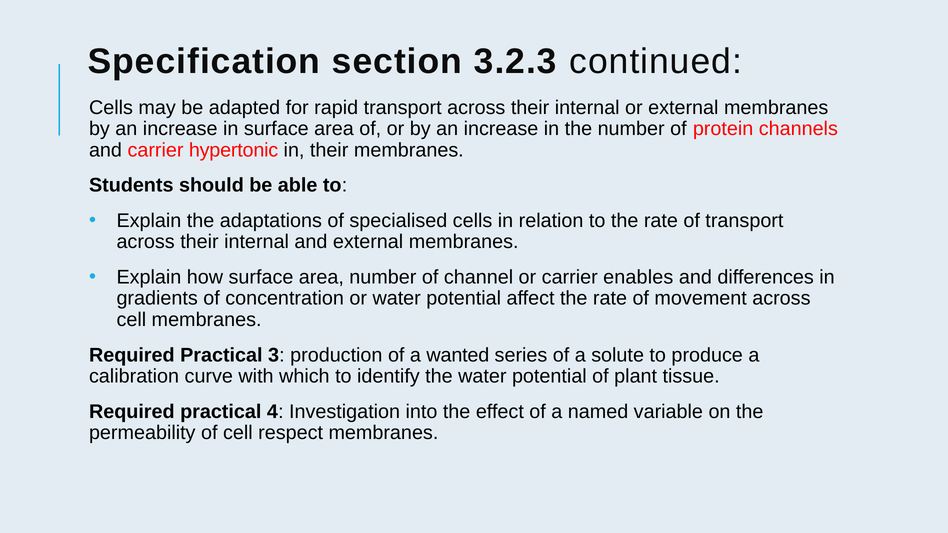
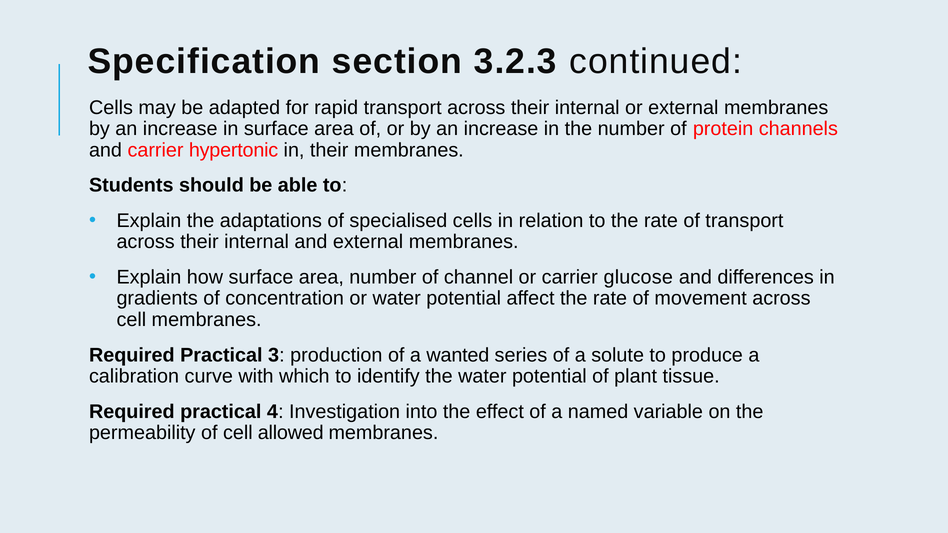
enables: enables -> glucose
respect: respect -> allowed
